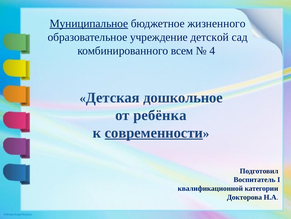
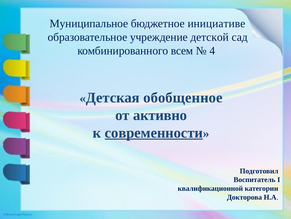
Муниципальное underline: present -> none
жизненного: жизненного -> инициативе
дошкольное: дошкольное -> обобщенное
ребёнка: ребёнка -> активно
